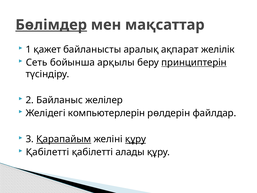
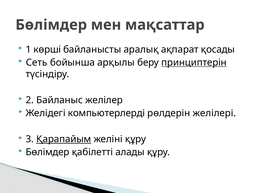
Бөлімдер at (51, 25) underline: present -> none
қажет: қажет -> көрші
желілік: желілік -> қосады
компьютерлерін: компьютерлерін -> компьютерлерді
файлдар: файлдар -> желілері
құру at (136, 139) underline: present -> none
Қабілетті at (47, 152): Қабілетті -> Бөлімдер
